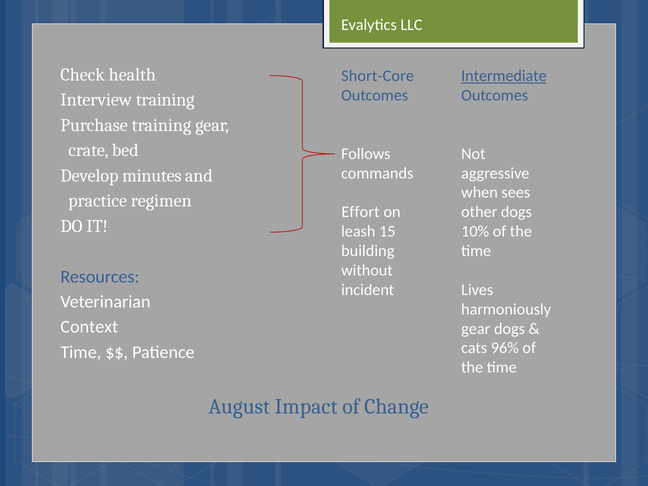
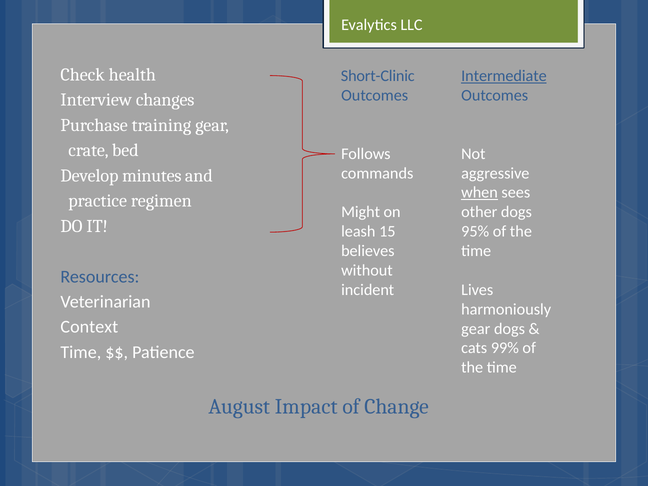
Short-Core: Short-Core -> Short-Clinic
Interview training: training -> changes
when underline: none -> present
Effort: Effort -> Might
10%: 10% -> 95%
building: building -> believes
96%: 96% -> 99%
